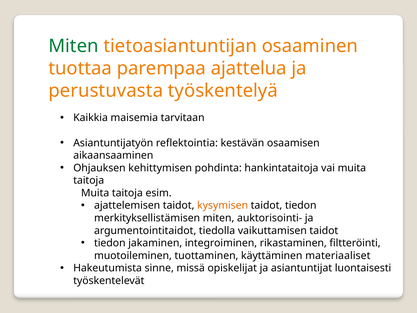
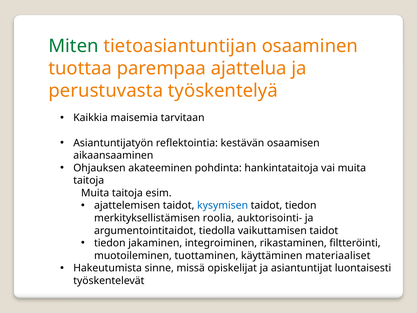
kehittymisen: kehittymisen -> akateeminen
kysymisen colour: orange -> blue
merkityksellistämisen miten: miten -> roolia
